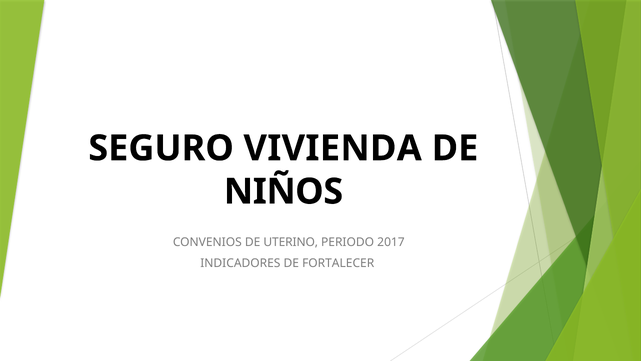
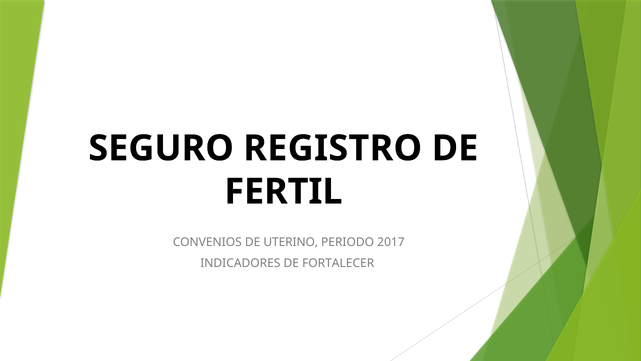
VIVIENDA: VIVIENDA -> REGISTRO
NIÑOS: NIÑOS -> FERTIL
